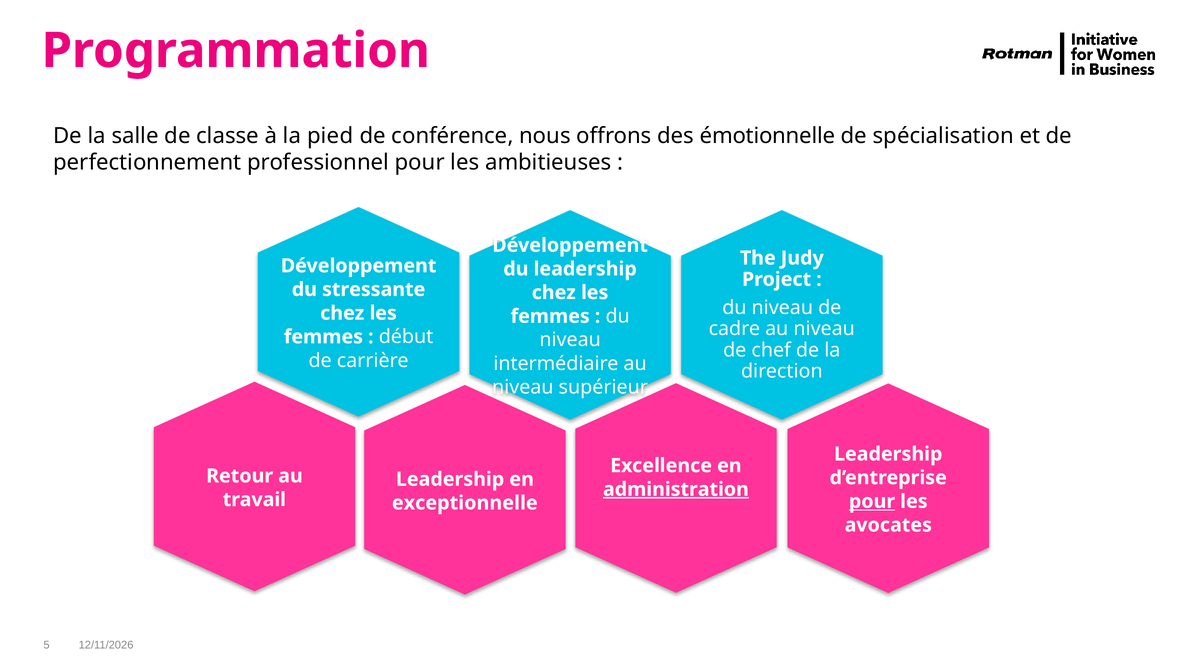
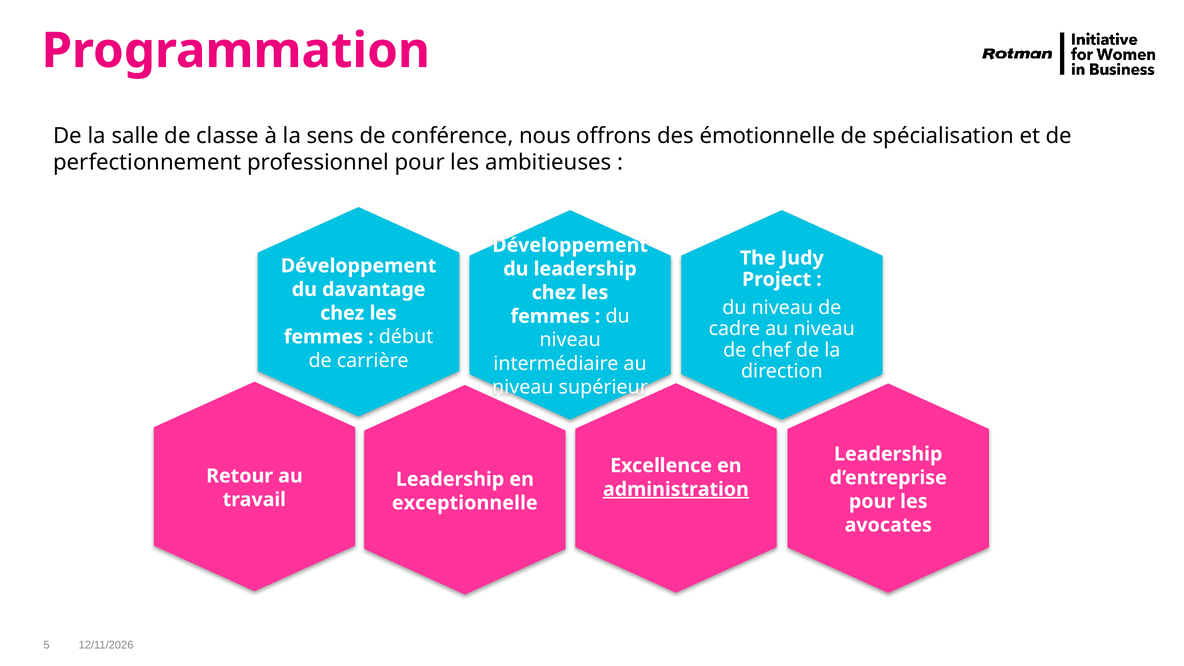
pied: pied -> sens
stressante: stressante -> davantage
pour at (872, 501) underline: present -> none
